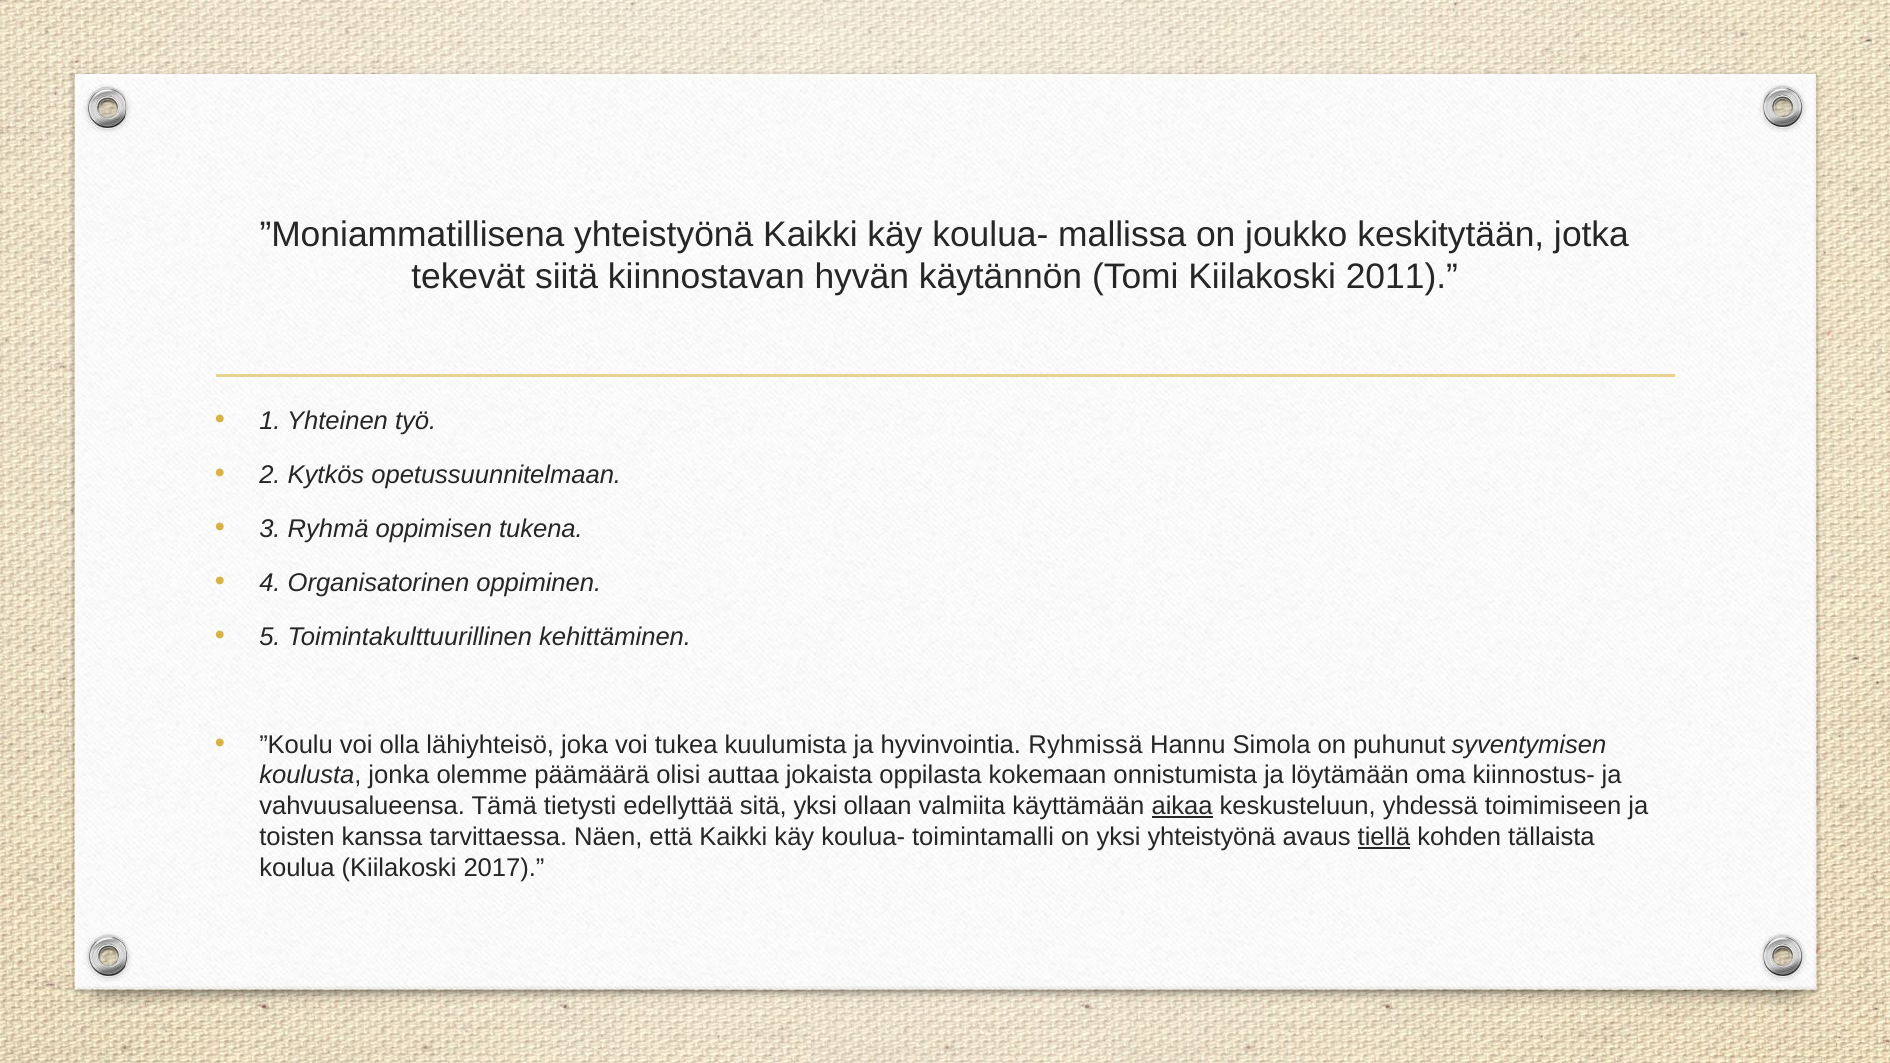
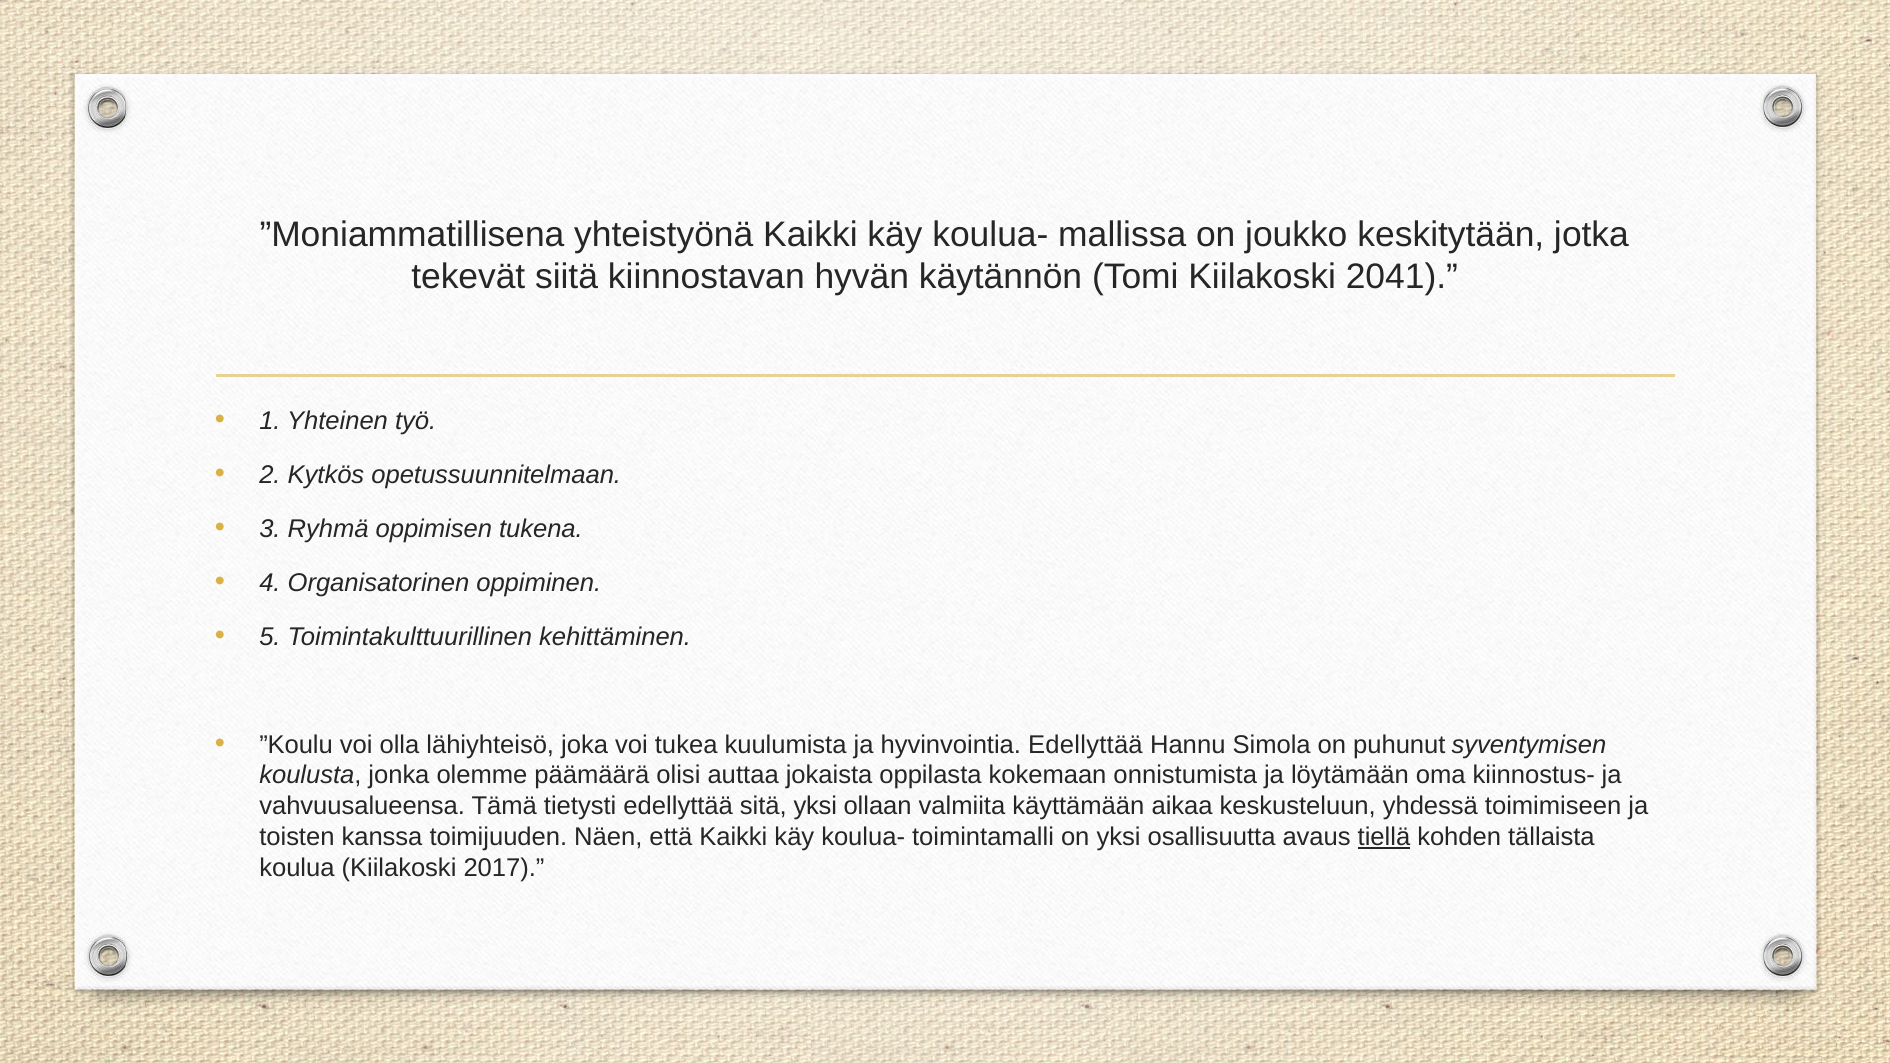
2011: 2011 -> 2041
hyvinvointia Ryhmissä: Ryhmissä -> Edellyttää
aikaa underline: present -> none
tarvittaessa: tarvittaessa -> toimijuuden
yksi yhteistyönä: yhteistyönä -> osallisuutta
